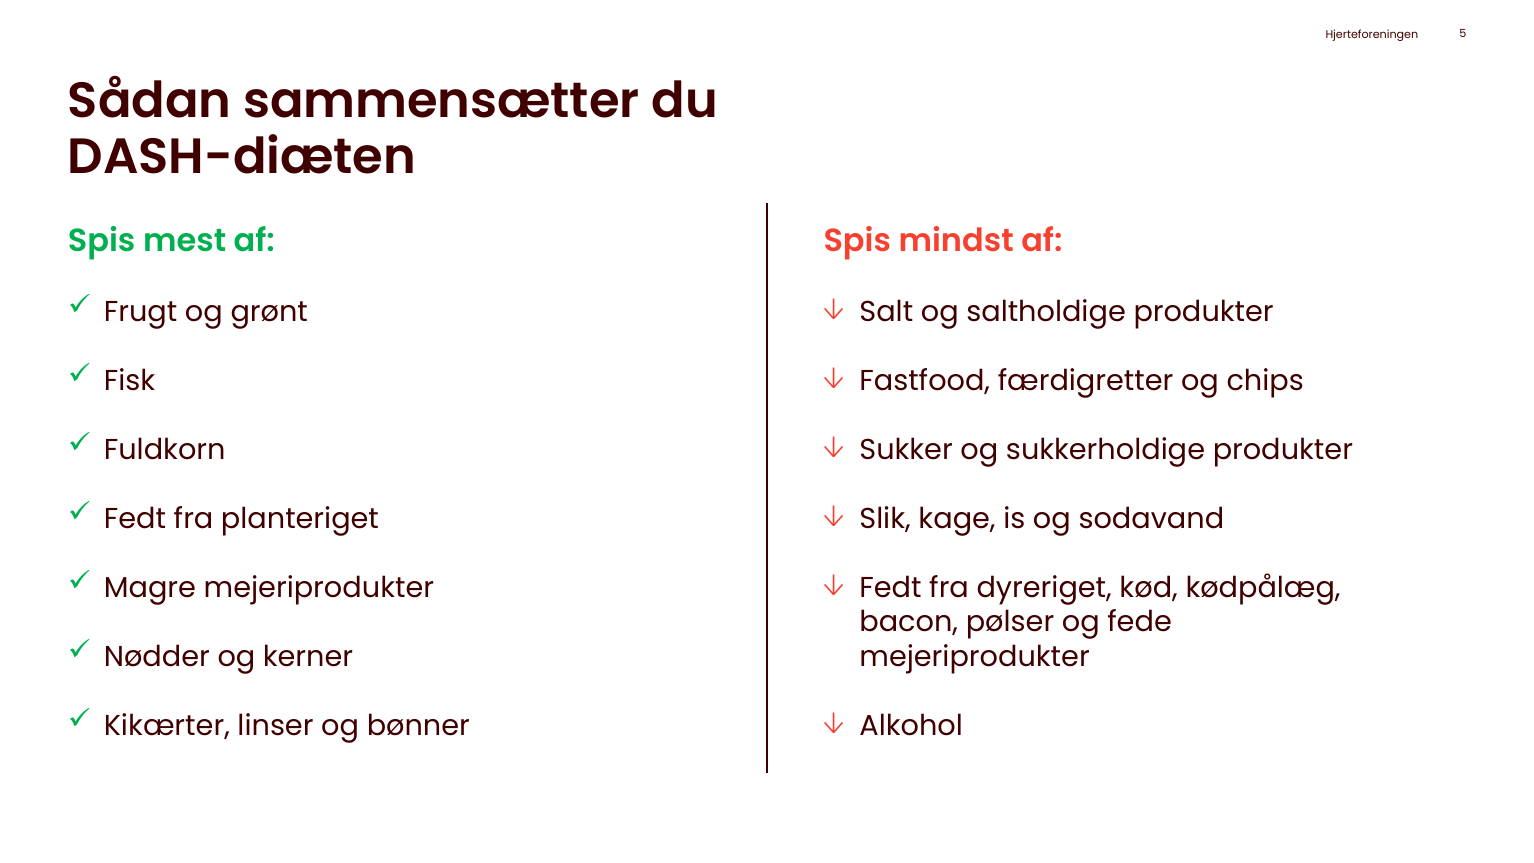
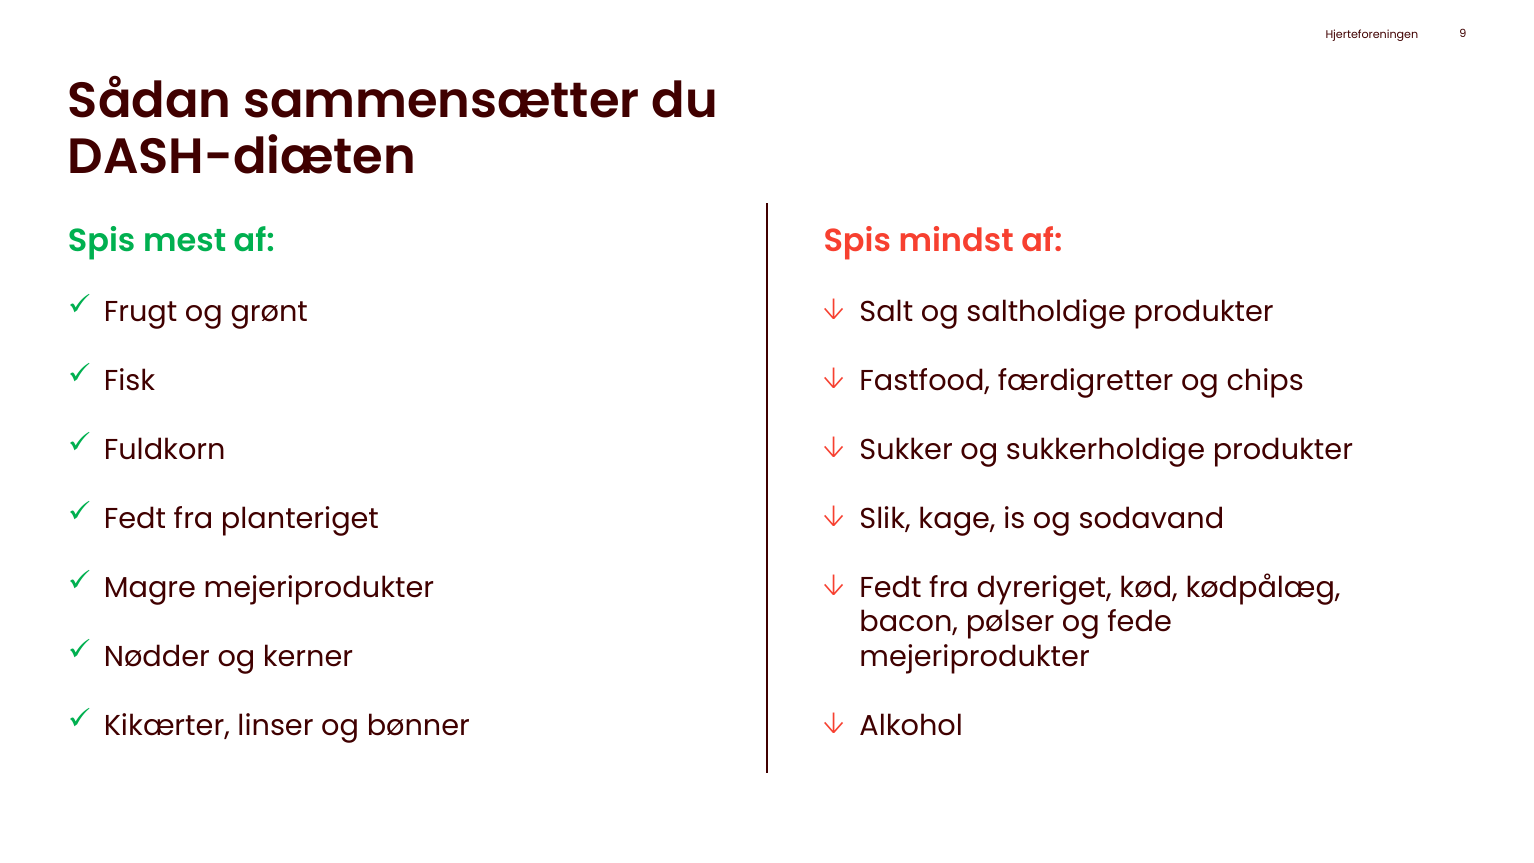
5: 5 -> 9
